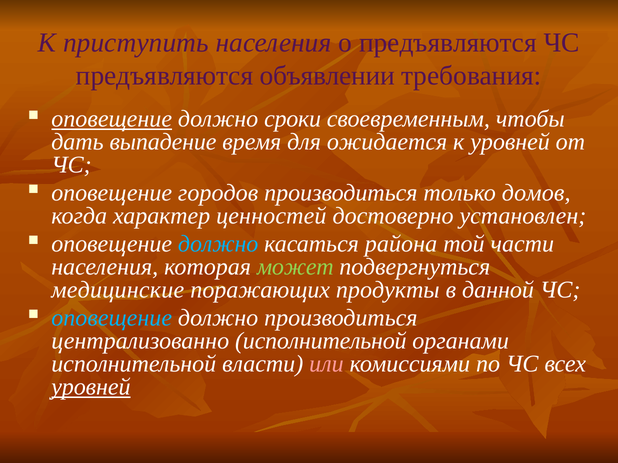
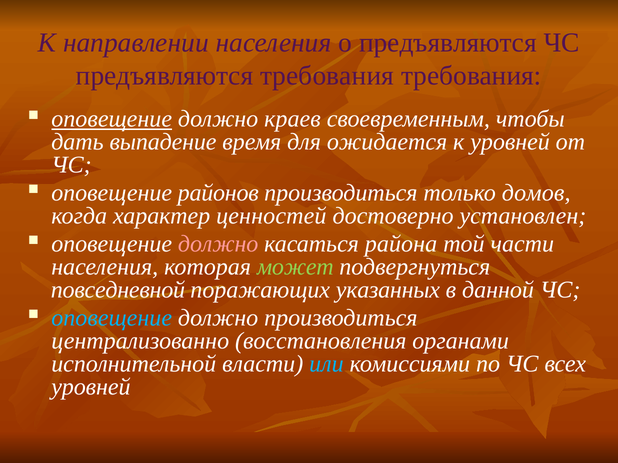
приступить: приступить -> направлении
предъявляются объявлении: объявлении -> требования
сроки: сроки -> краев
городов: городов -> районов
должно at (218, 244) colour: light blue -> pink
медицинские: медицинские -> повседневной
продукты: продукты -> указанных
централизованно исполнительной: исполнительной -> восстановления
или colour: pink -> light blue
уровней at (91, 387) underline: present -> none
